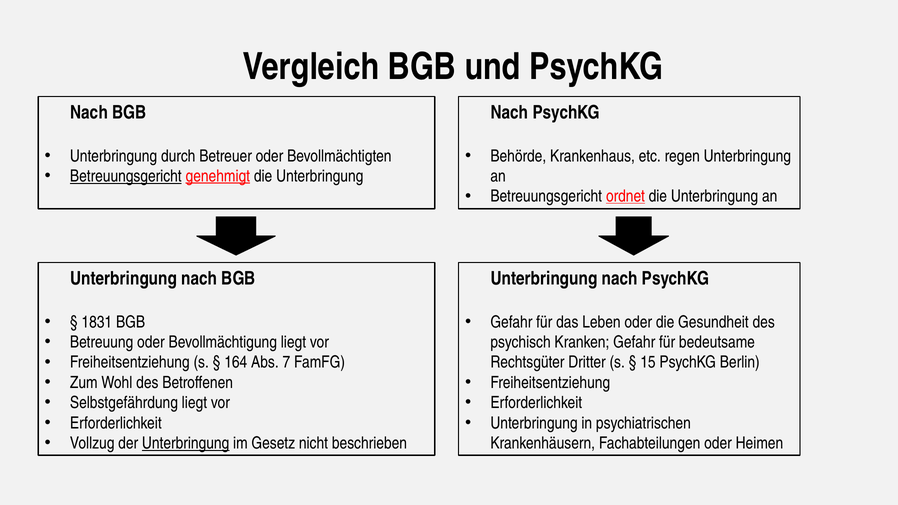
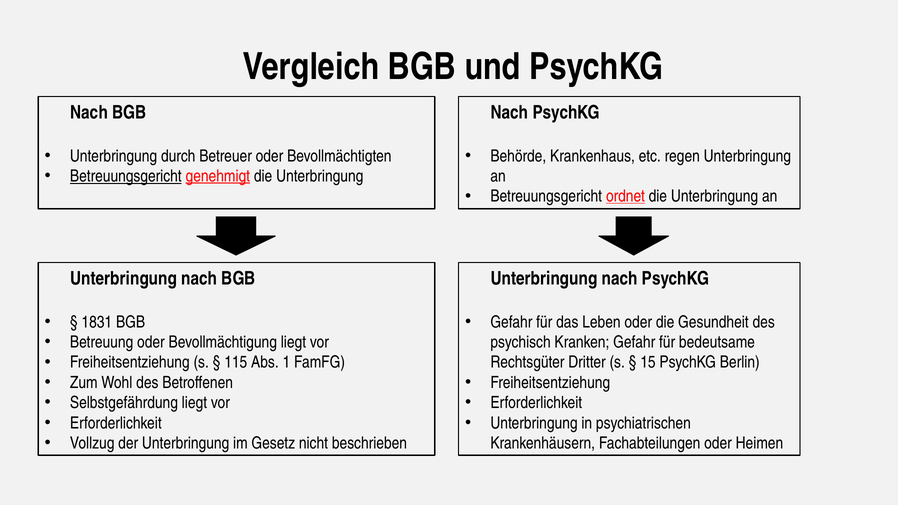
164: 164 -> 115
7: 7 -> 1
Unterbringung at (186, 443) underline: present -> none
